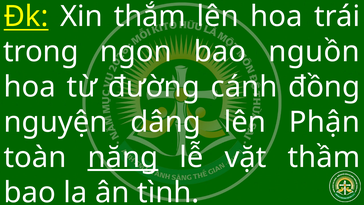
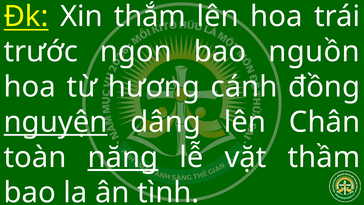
trong: trong -> trước
đường: đường -> hương
nguyện underline: none -> present
Phận: Phận -> Chân
